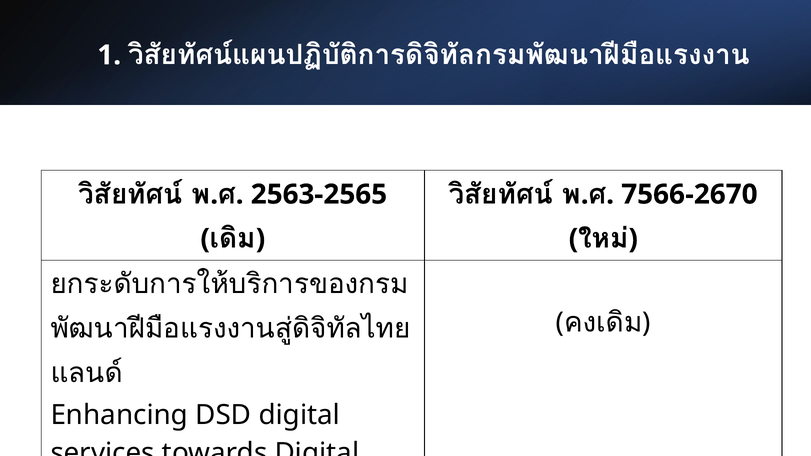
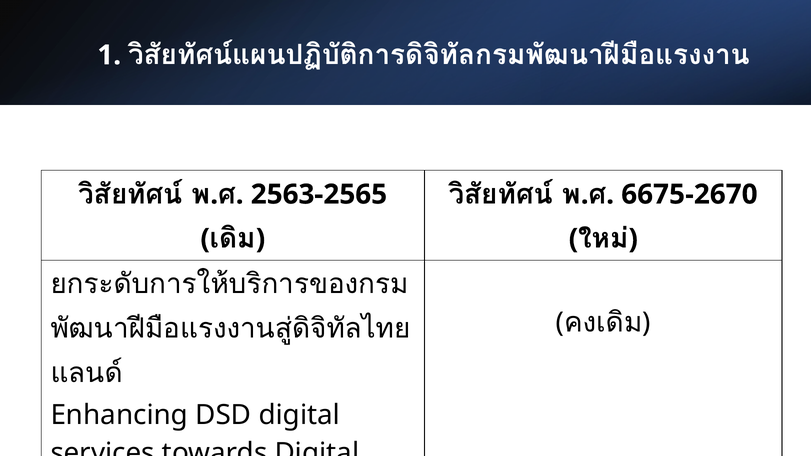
7566-2670: 7566-2670 -> 6675-2670
